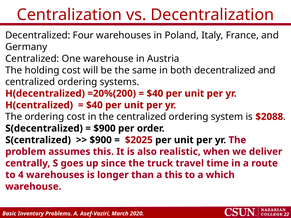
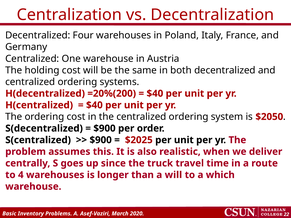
$2088: $2088 -> $2050
a this: this -> will
